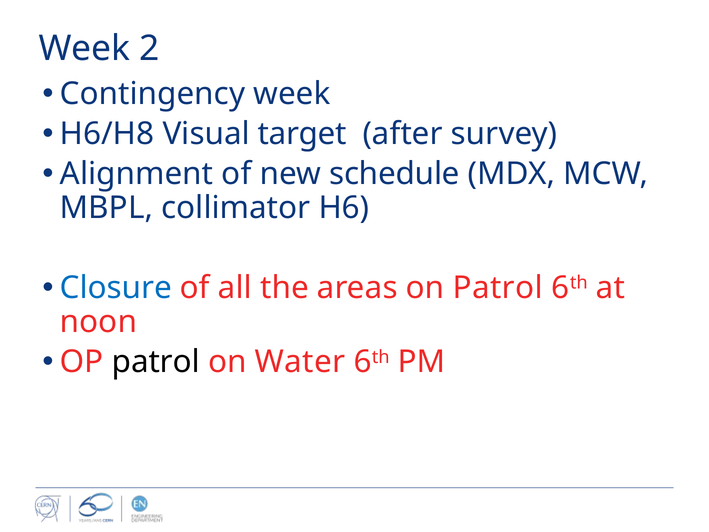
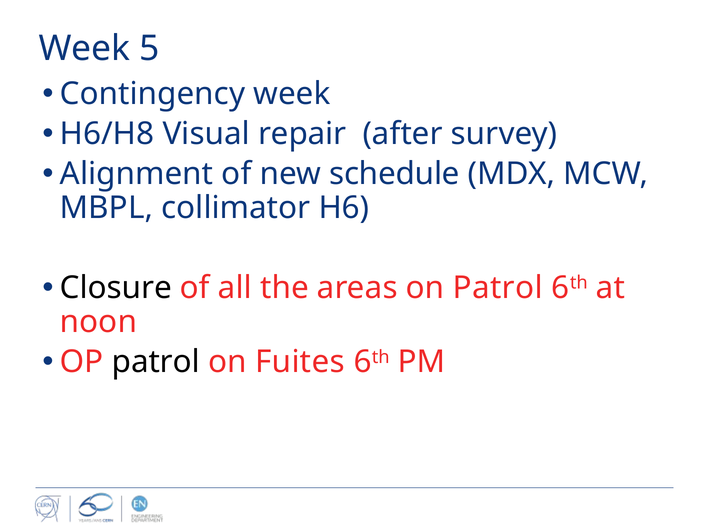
2: 2 -> 5
target: target -> repair
Closure colour: blue -> black
Water: Water -> Fuites
